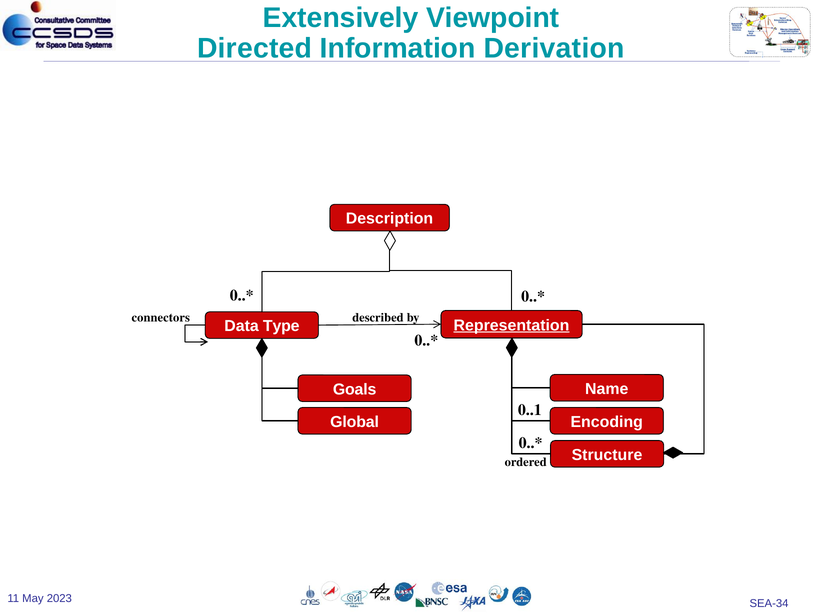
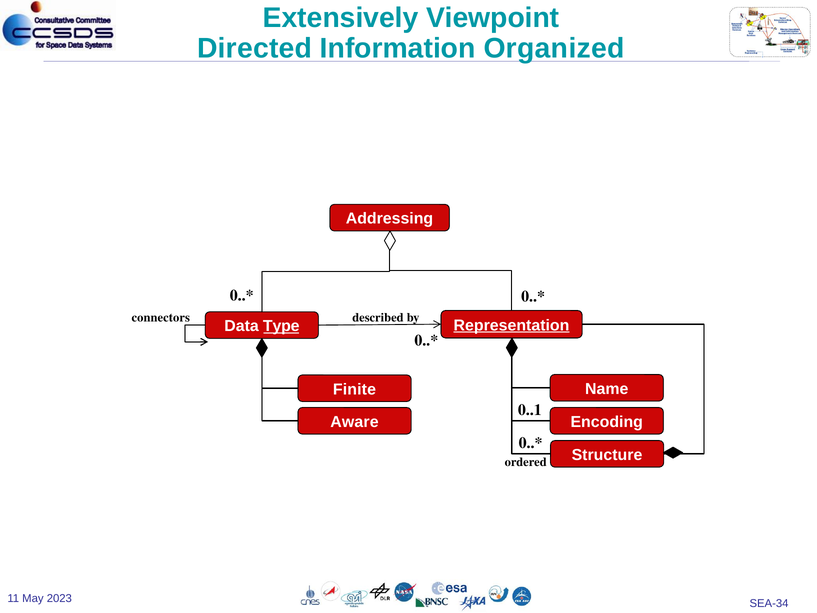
Derivation: Derivation -> Organized
Description: Description -> Addressing
Type underline: none -> present
Goals: Goals -> Finite
Global: Global -> Aware
